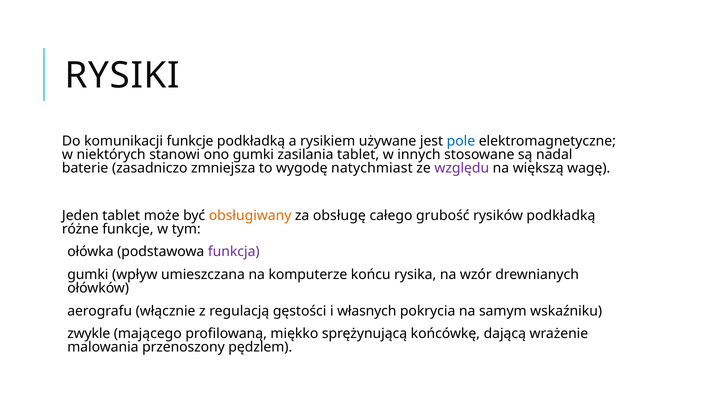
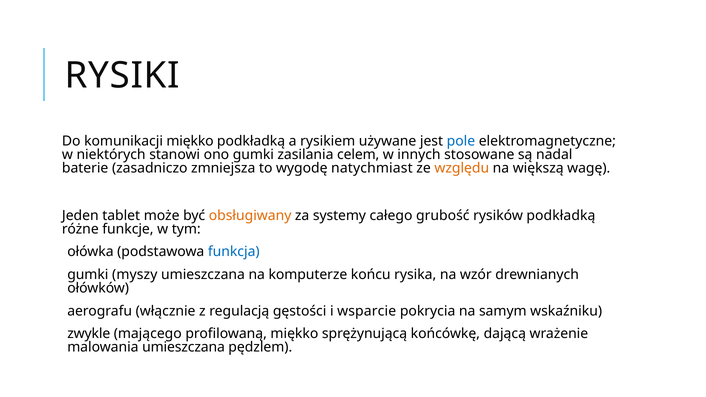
komunikacji funkcje: funkcje -> miękko
zasilania tablet: tablet -> celem
względu colour: purple -> orange
obsługę: obsługę -> systemy
funkcja colour: purple -> blue
wpływ: wpływ -> myszy
własnych: własnych -> wsparcie
malowania przenoszony: przenoszony -> umieszczana
